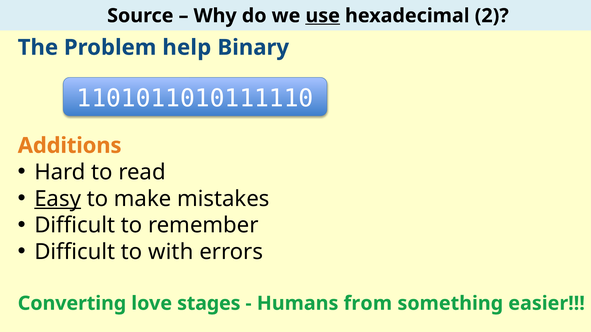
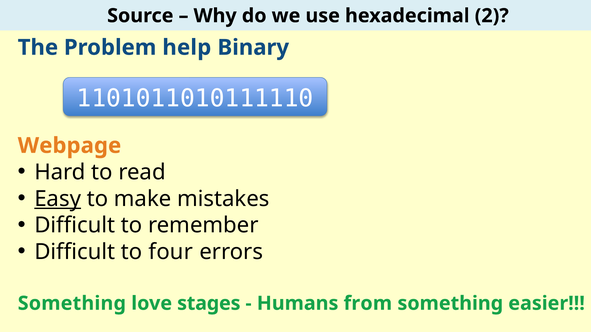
use underline: present -> none
Additions: Additions -> Webpage
with: with -> four
Converting at (72, 304): Converting -> Something
